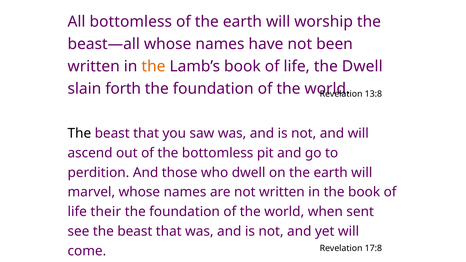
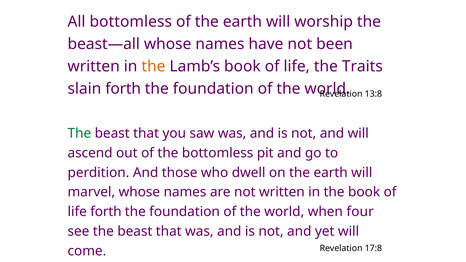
the Dwell: Dwell -> Traits
The at (79, 134) colour: black -> green
life their: their -> forth
sent: sent -> four
